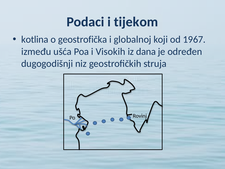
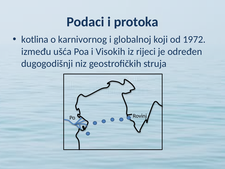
tijekom: tijekom -> protoka
geostrofička: geostrofička -> karnivornog
1967: 1967 -> 1972
dana: dana -> rijeci
